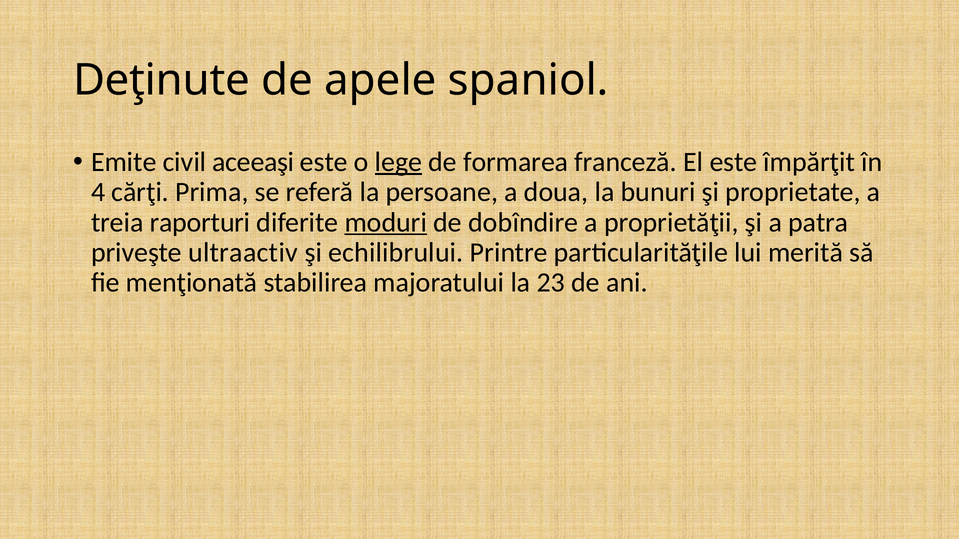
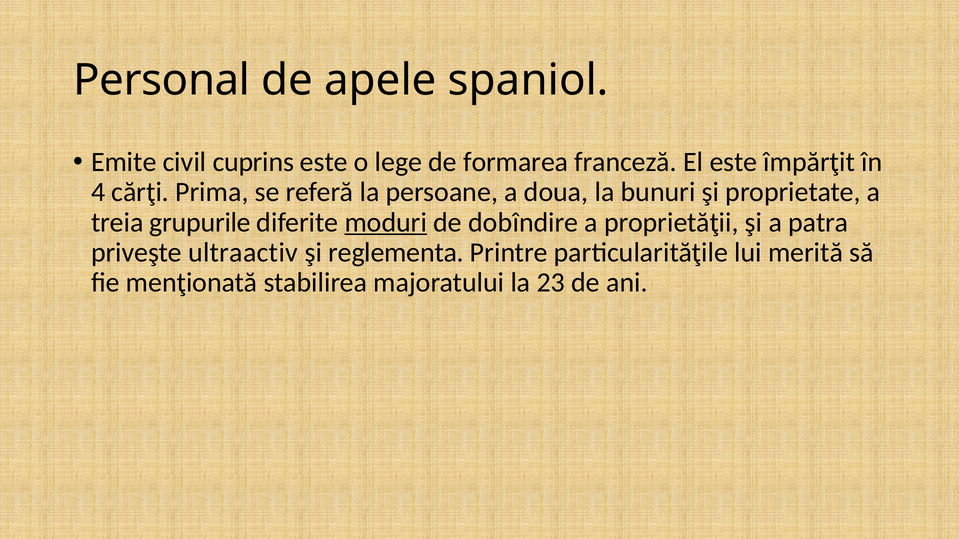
Deţinute: Deţinute -> Personal
aceeaşi: aceeaşi -> cuprins
lege underline: present -> none
raporturi: raporturi -> grupurile
echilibrului: echilibrului -> reglementa
